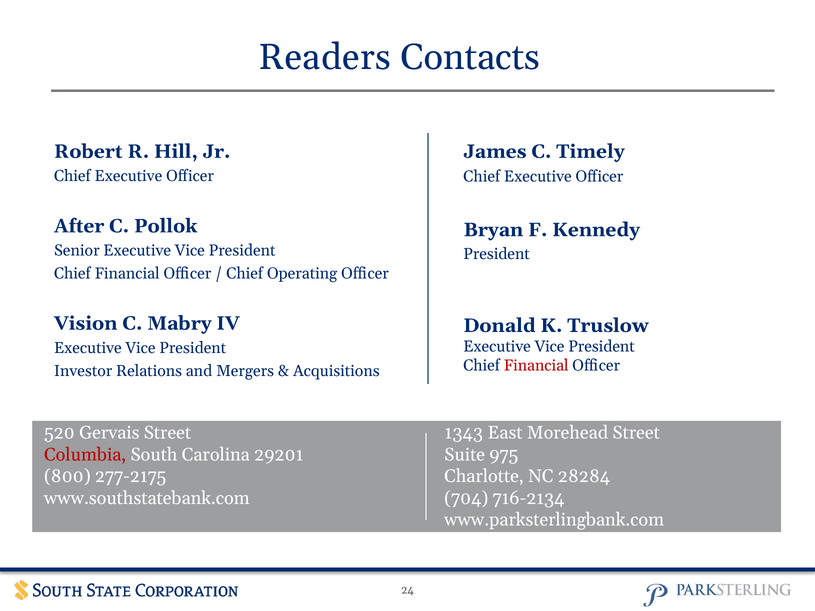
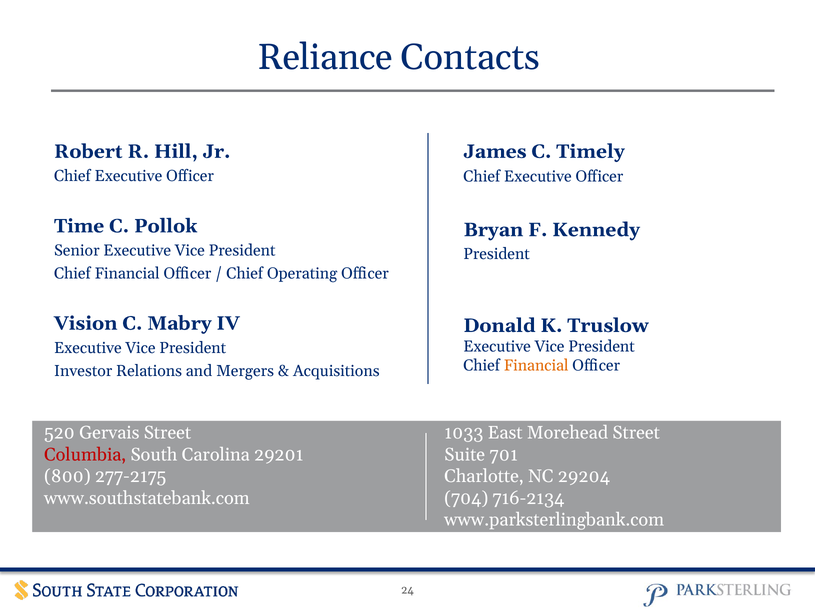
Readers: Readers -> Reliance
After: After -> Time
Financial at (536, 366) colour: red -> orange
1343: 1343 -> 1033
975: 975 -> 701
28284: 28284 -> 29204
